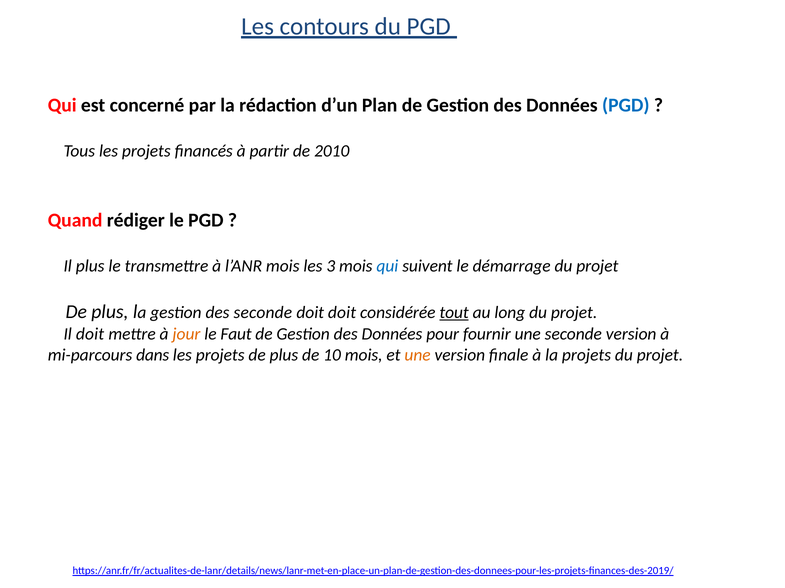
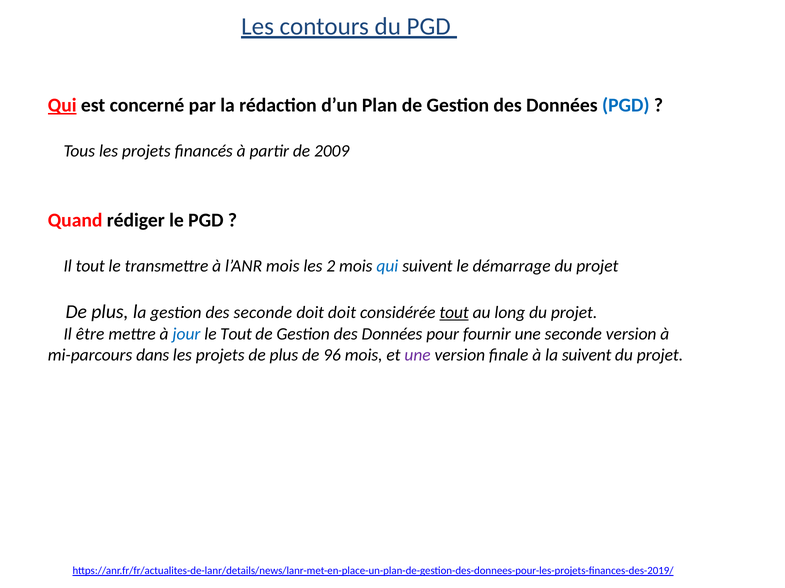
Qui at (62, 106) underline: none -> present
2010: 2010 -> 2009
Il plus: plus -> tout
3: 3 -> 2
Il doit: doit -> être
jour colour: orange -> blue
le Faut: Faut -> Tout
10: 10 -> 96
une at (418, 355) colour: orange -> purple
la projets: projets -> suivent
